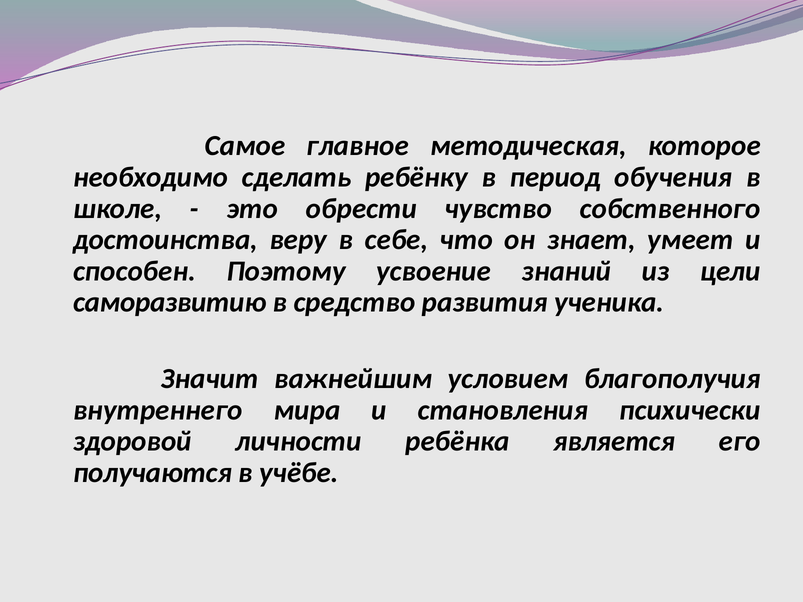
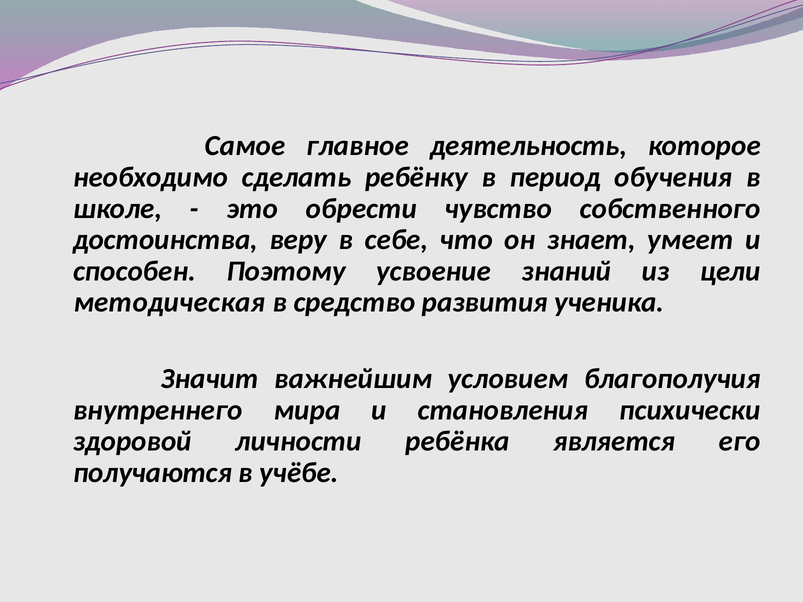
методическая: методическая -> деятельность
саморазвитию: саморазвитию -> методическая
